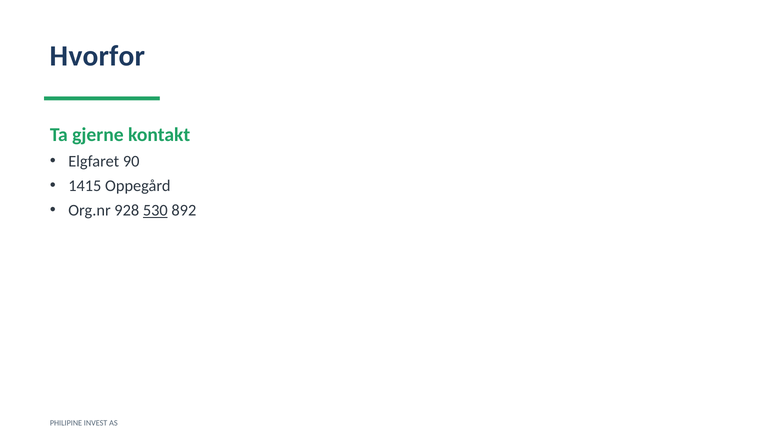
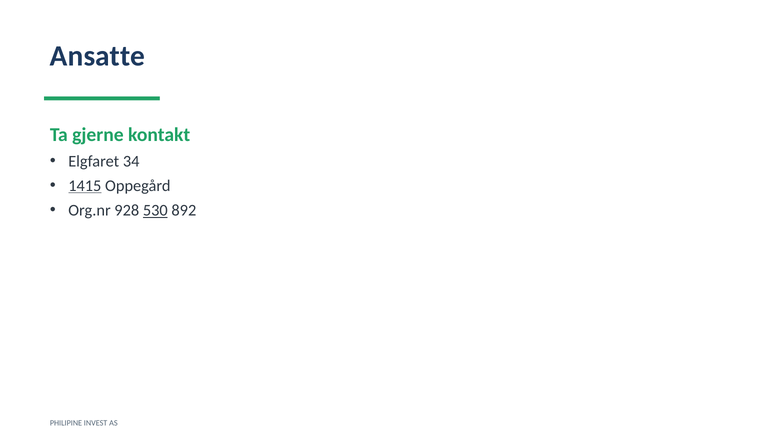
Hvorfor: Hvorfor -> Ansatte
90: 90 -> 34
1415 underline: none -> present
